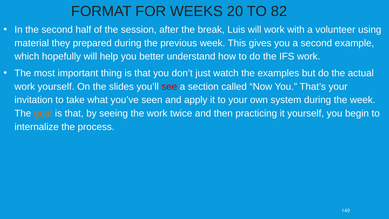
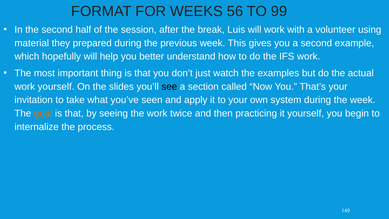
20: 20 -> 56
82: 82 -> 99
see colour: red -> black
